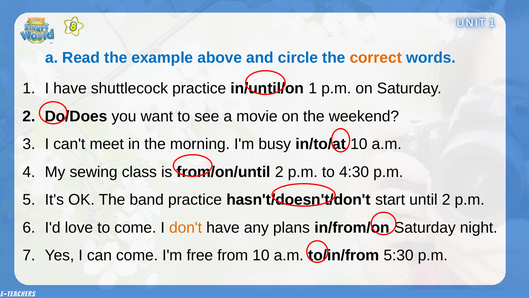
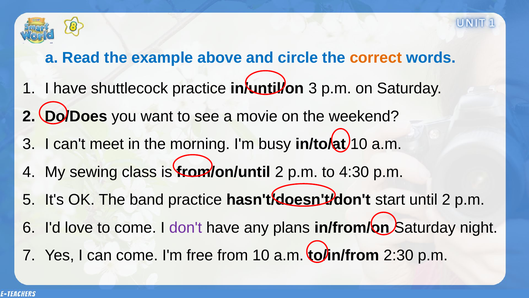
in/until/on 1: 1 -> 3
don't colour: orange -> purple
5:30: 5:30 -> 2:30
